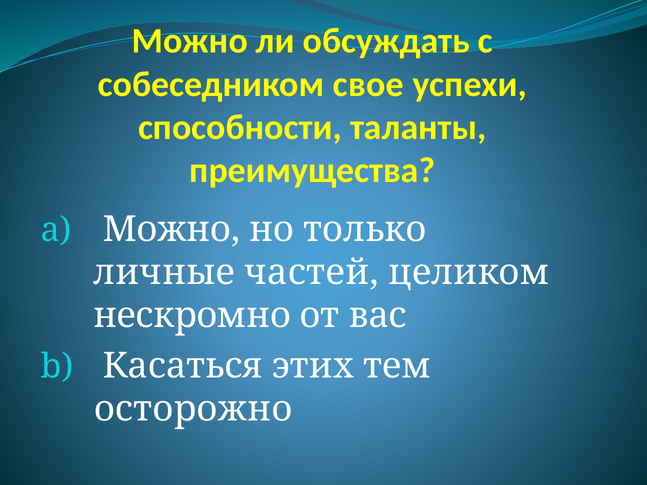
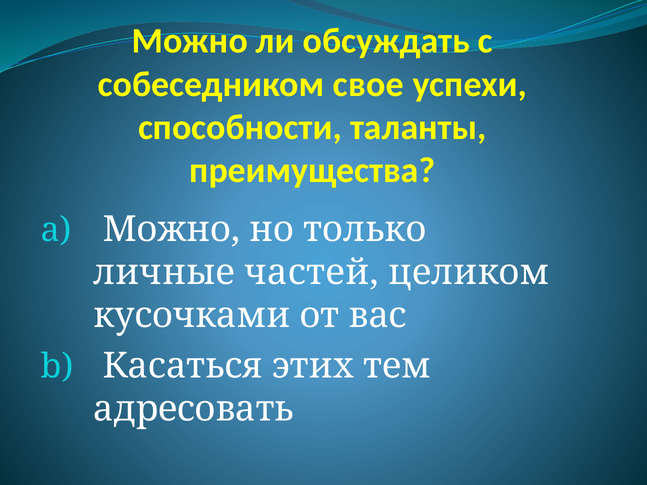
нескромно: нескромно -> кусочками
осторожно: осторожно -> адресовать
